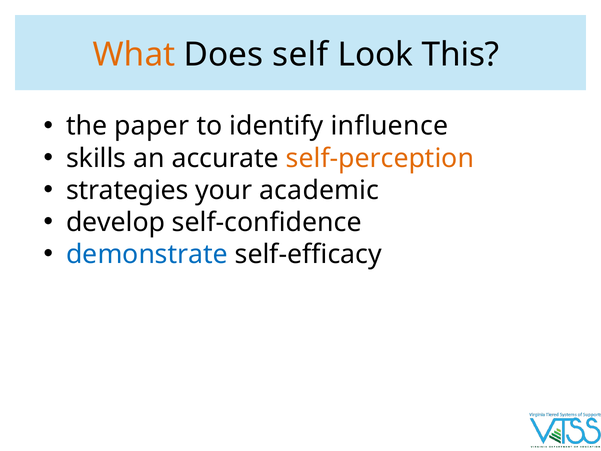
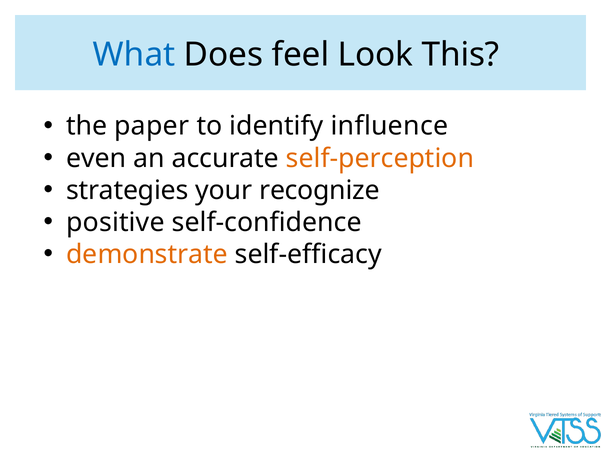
What colour: orange -> blue
self: self -> feel
skills: skills -> even
academic: academic -> recognize
develop: develop -> positive
demonstrate colour: blue -> orange
